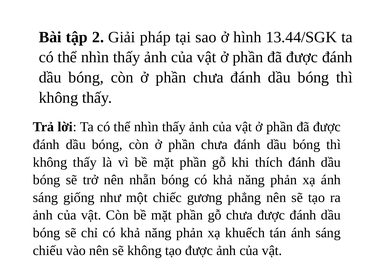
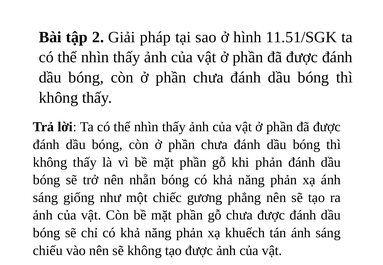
13.44/SGK: 13.44/SGK -> 11.51/SGK
khi thích: thích -> phản
